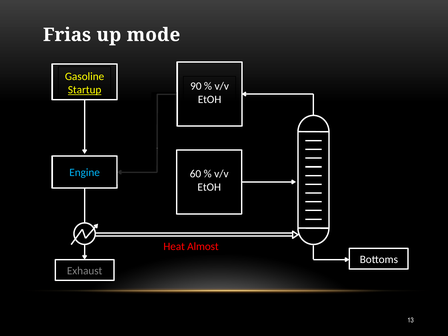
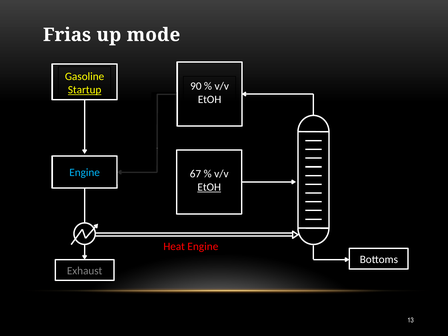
60: 60 -> 67
EtOH at (209, 187) underline: none -> present
Heat Almost: Almost -> Engine
